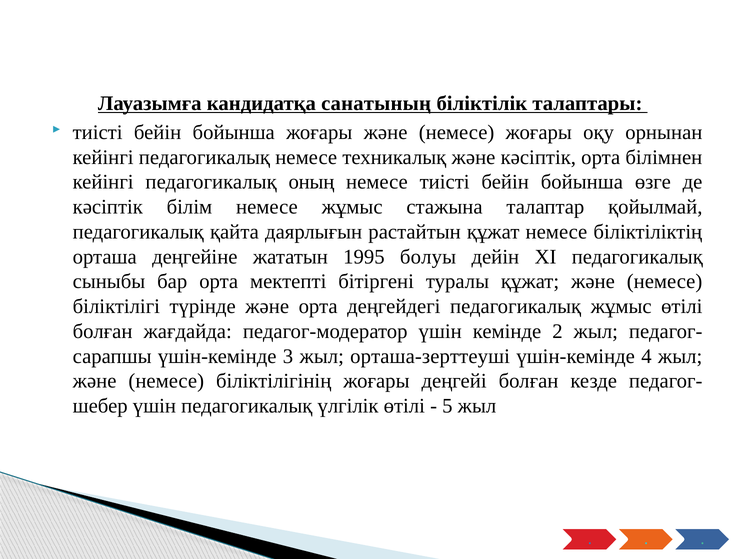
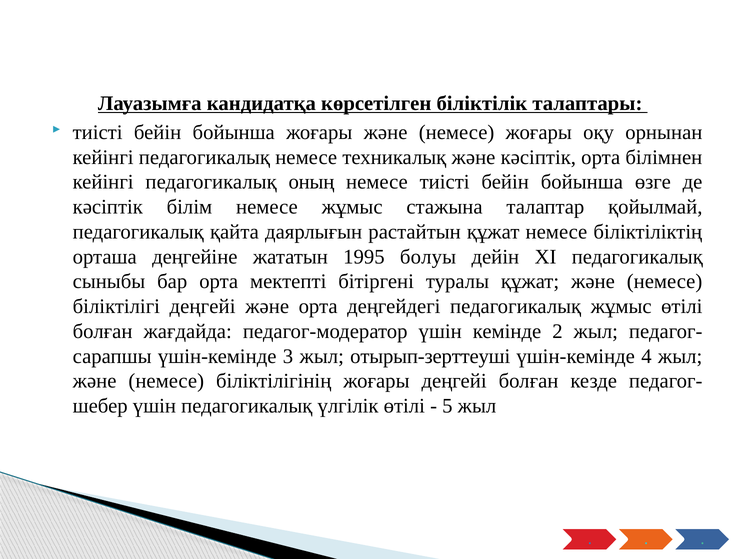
санатының: санатының -> көрсетілген
біліктілігі түрінде: түрінде -> деңгейі
орташа-зерттеуші: орташа-зерттеуші -> отырып-зерттеуші
